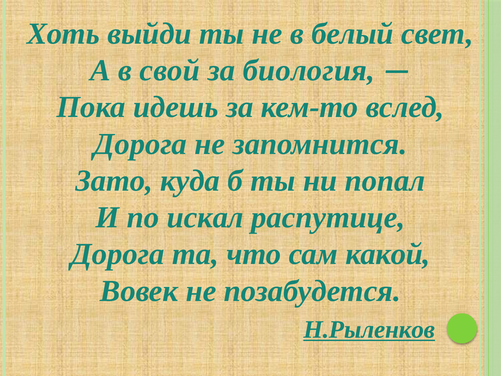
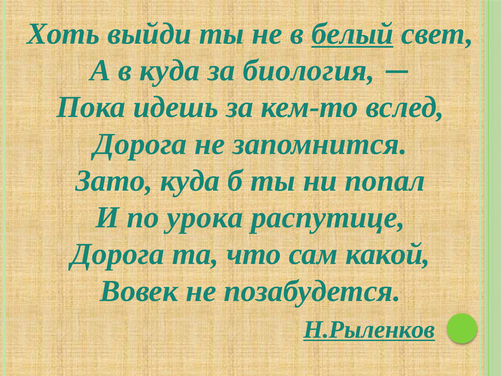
белый underline: none -> present
в свой: свой -> куда
искал: искал -> урока
